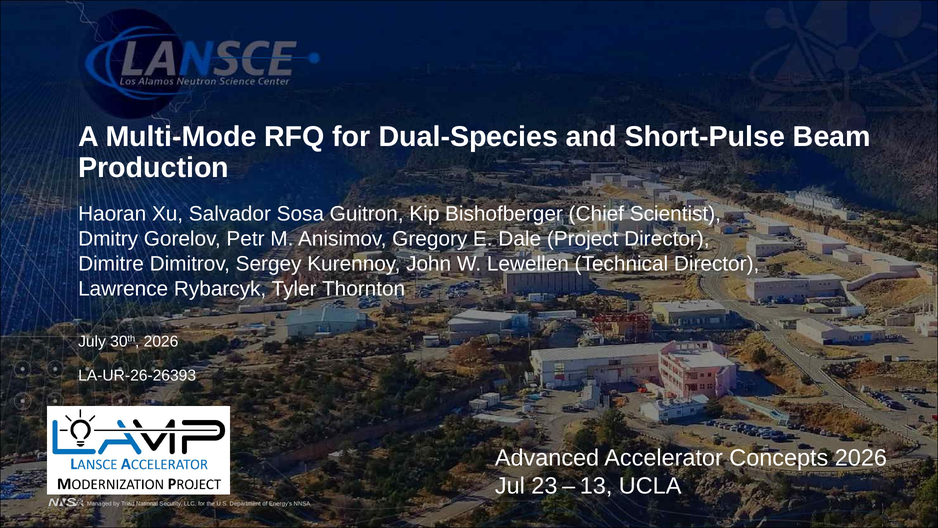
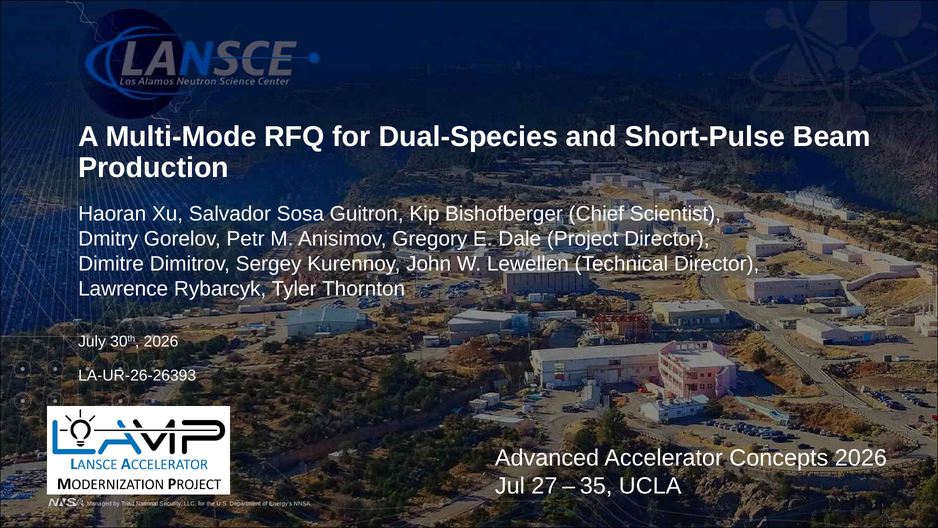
23: 23 -> 27
13: 13 -> 35
